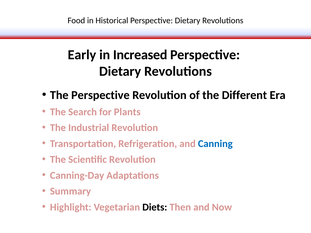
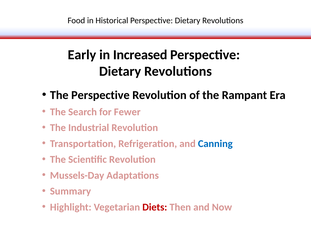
Different: Different -> Rampant
Plants: Plants -> Fewer
Canning-Day: Canning-Day -> Mussels-Day
Diets colour: black -> red
